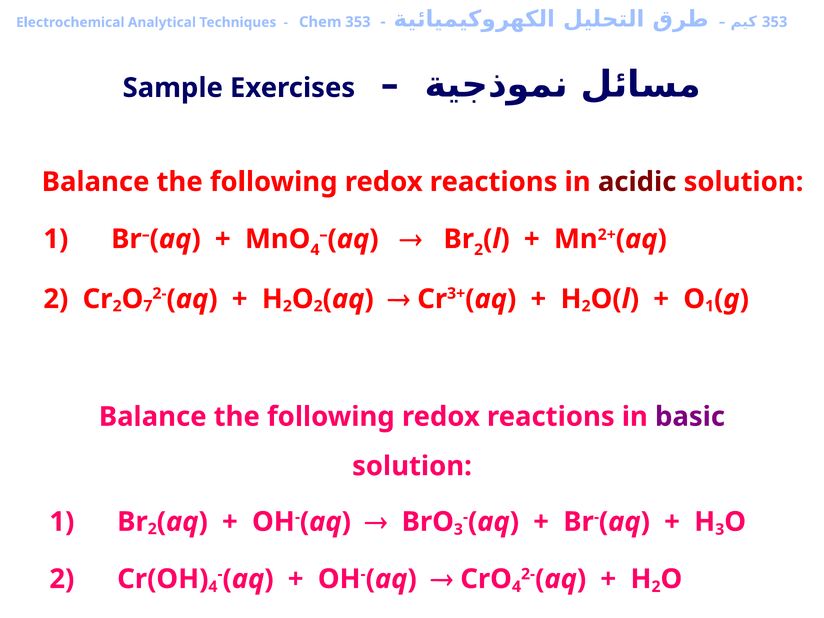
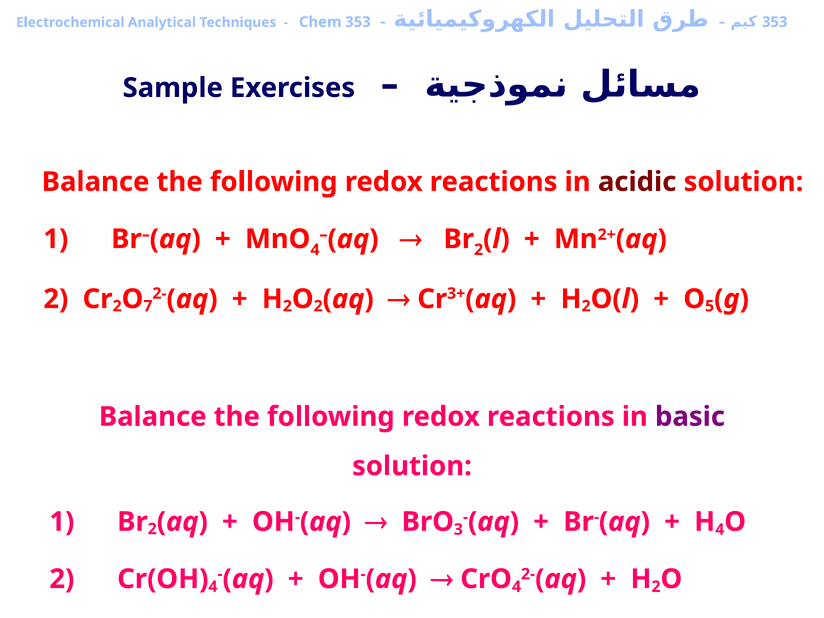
1 at (710, 306): 1 -> 5
3 at (720, 529): 3 -> 4
